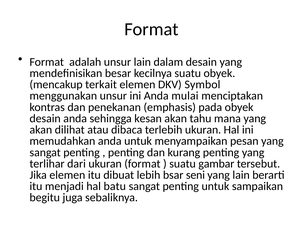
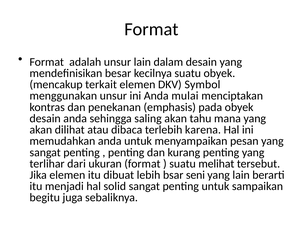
kesan: kesan -> saling
terlebih ukuran: ukuran -> karena
gambar: gambar -> melihat
batu: batu -> solid
